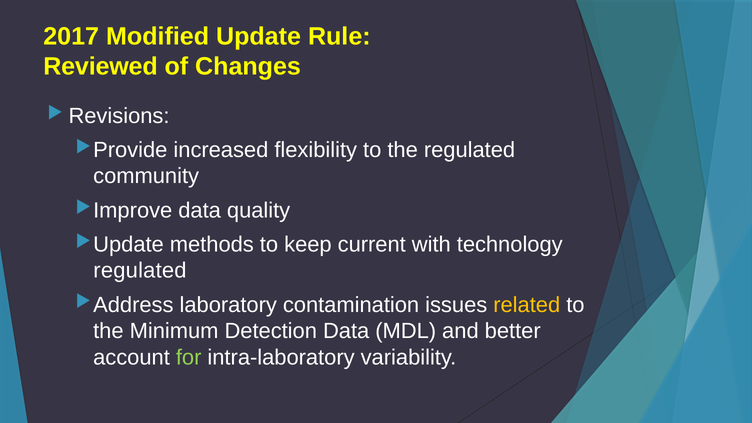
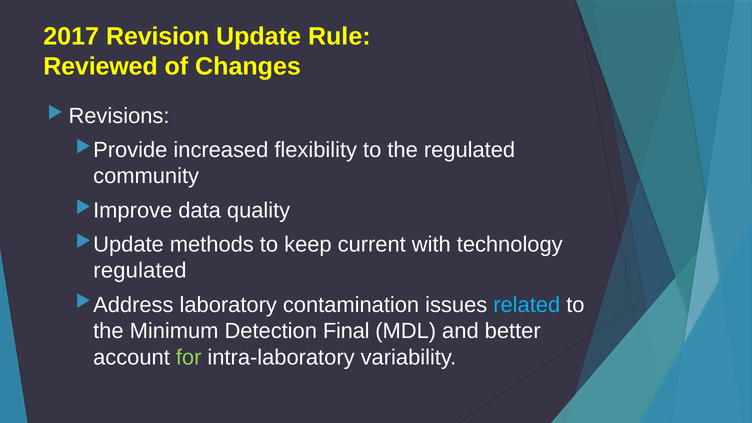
Modified: Modified -> Revision
related colour: yellow -> light blue
Detection Data: Data -> Final
